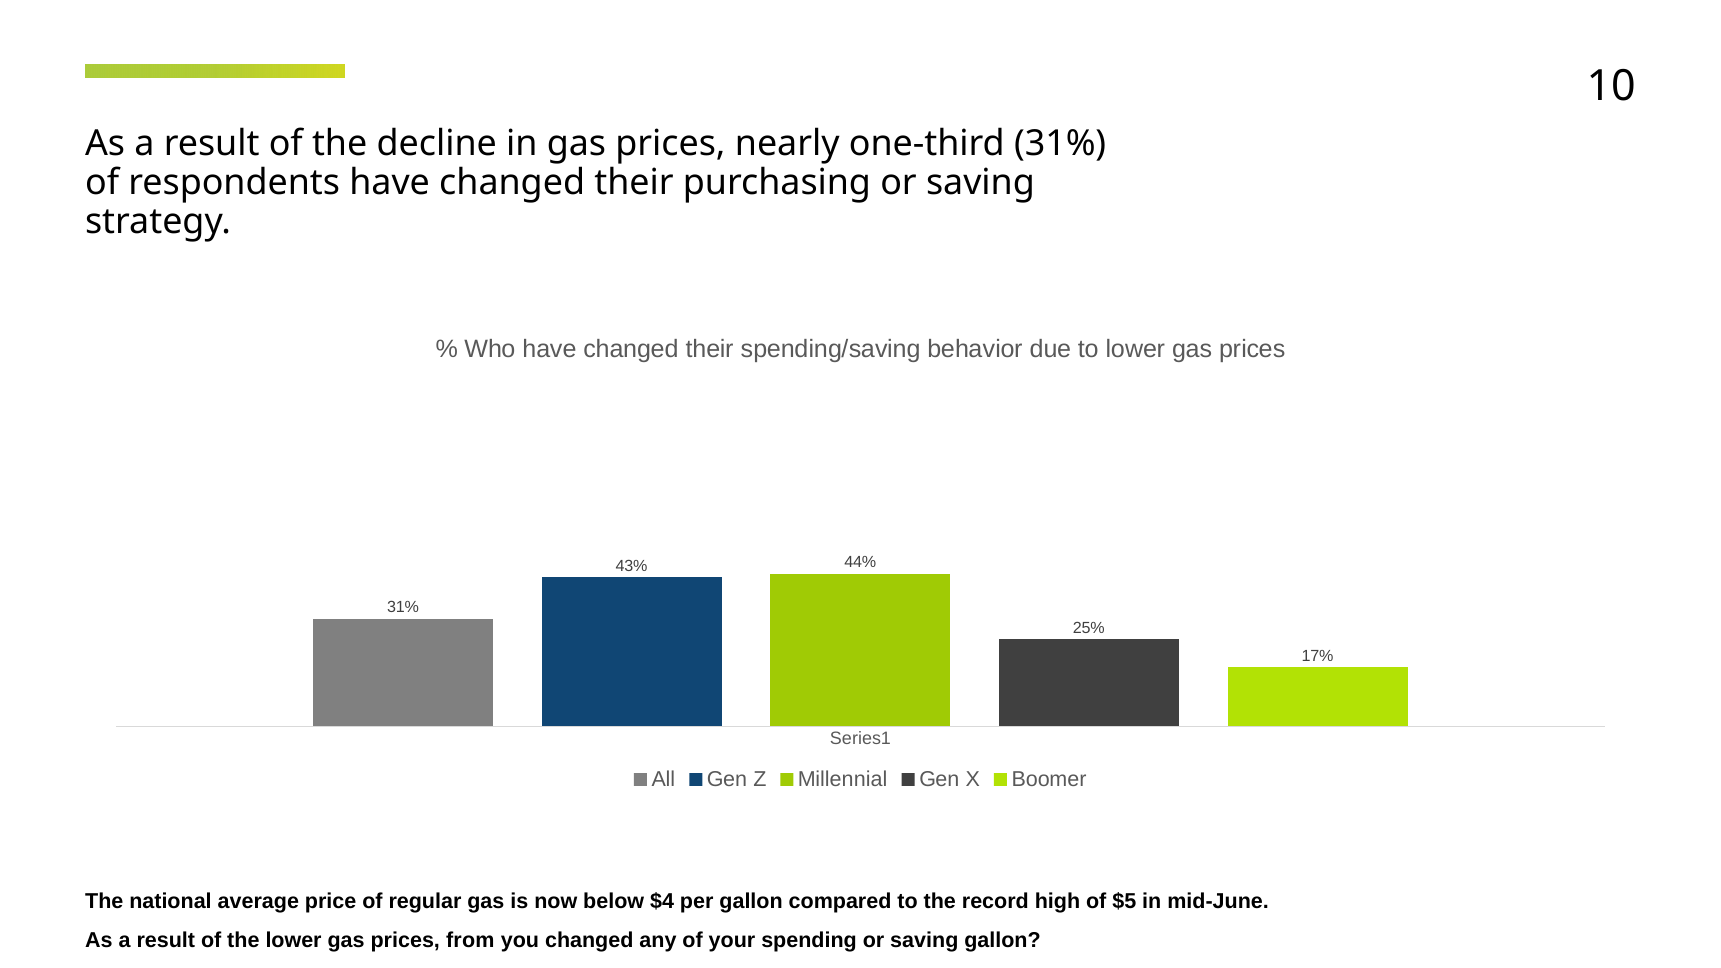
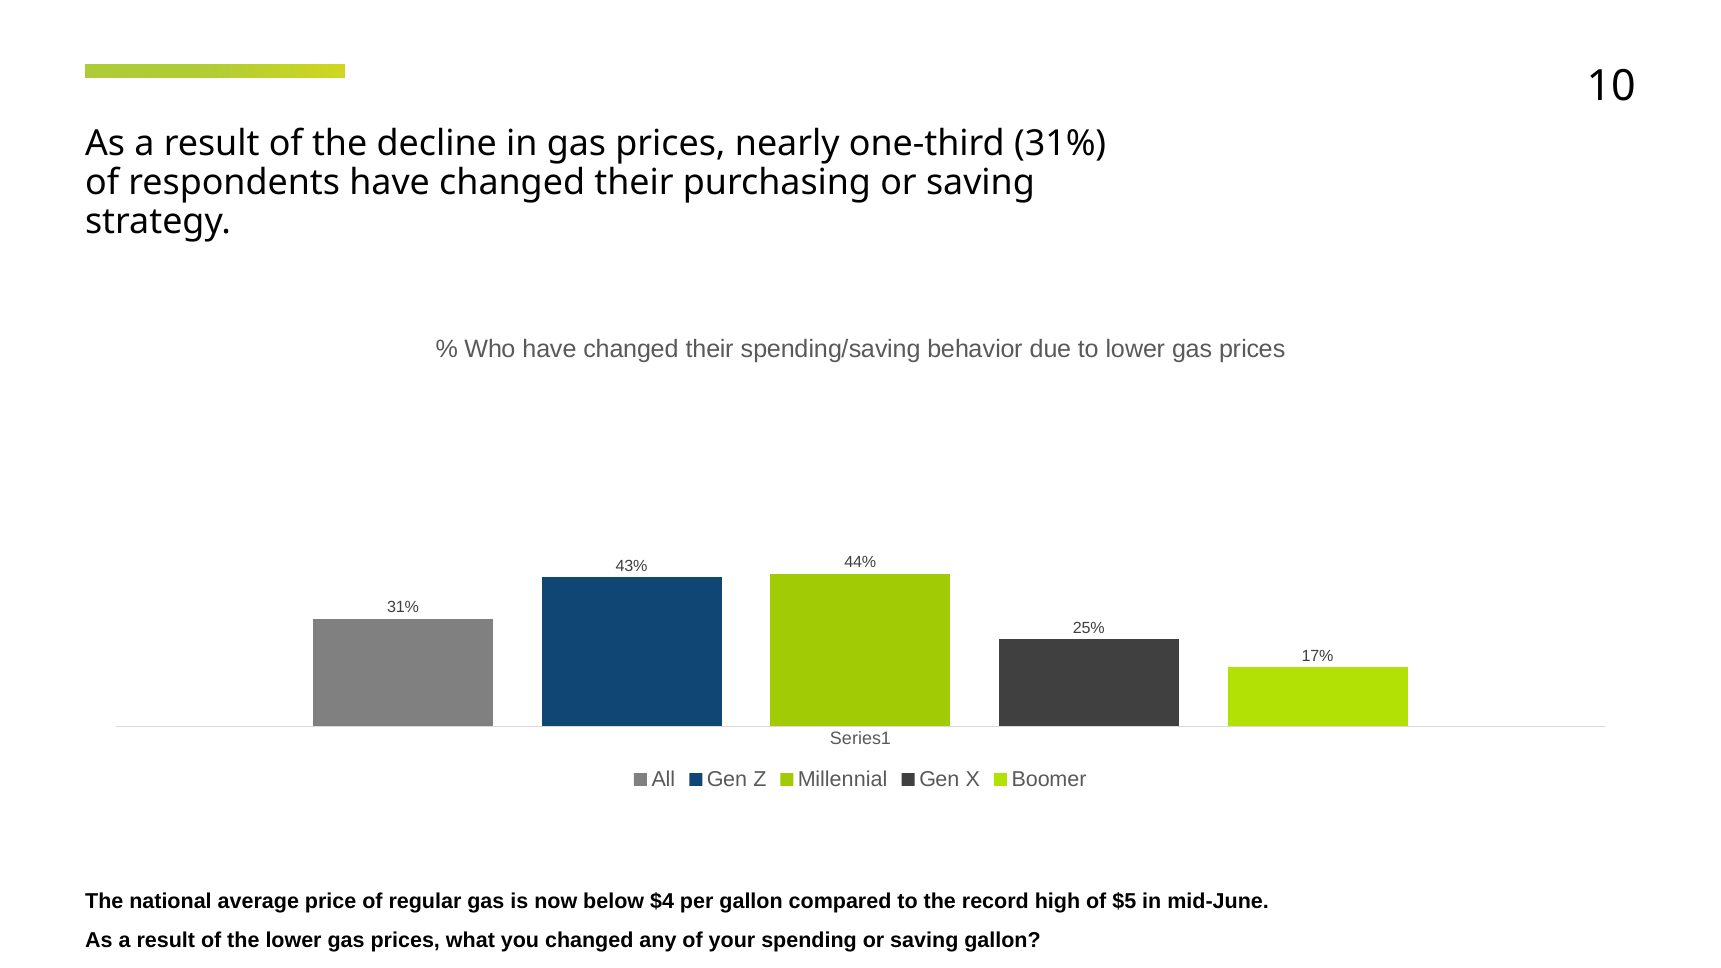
from: from -> what
